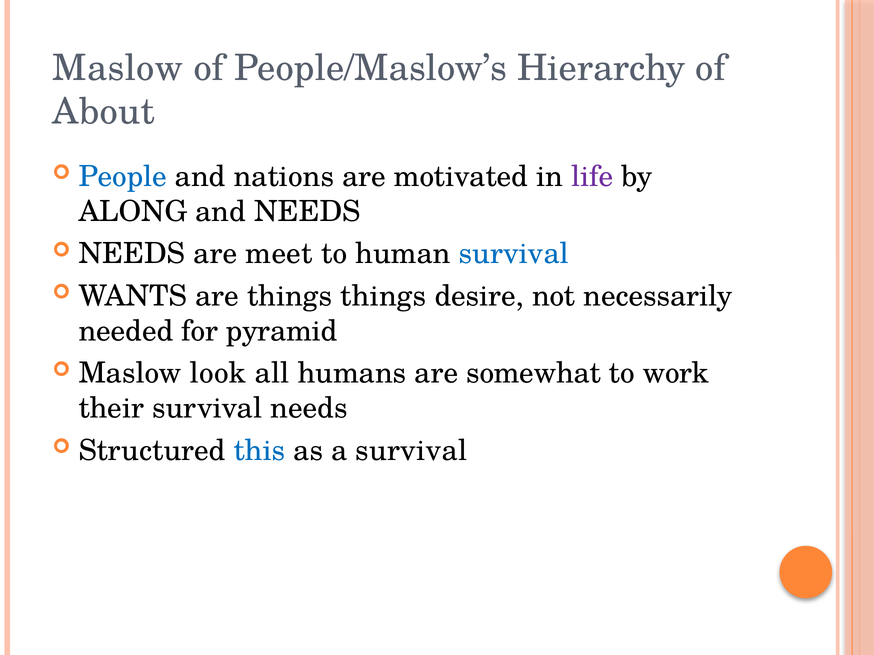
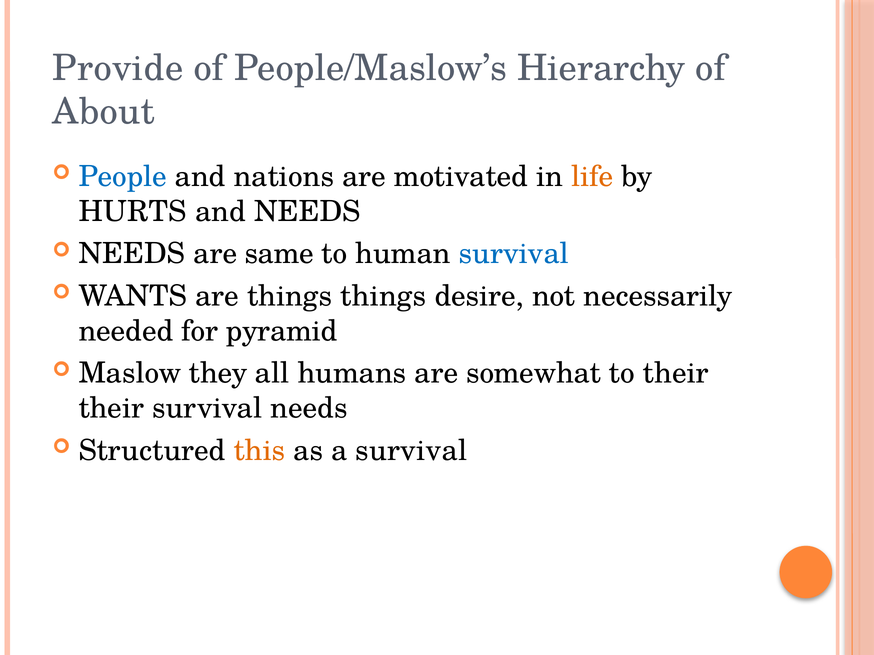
Maslow at (118, 68): Maslow -> Provide
life colour: purple -> orange
ALONG: ALONG -> HURTS
meet: meet -> same
look: look -> they
to work: work -> their
this colour: blue -> orange
